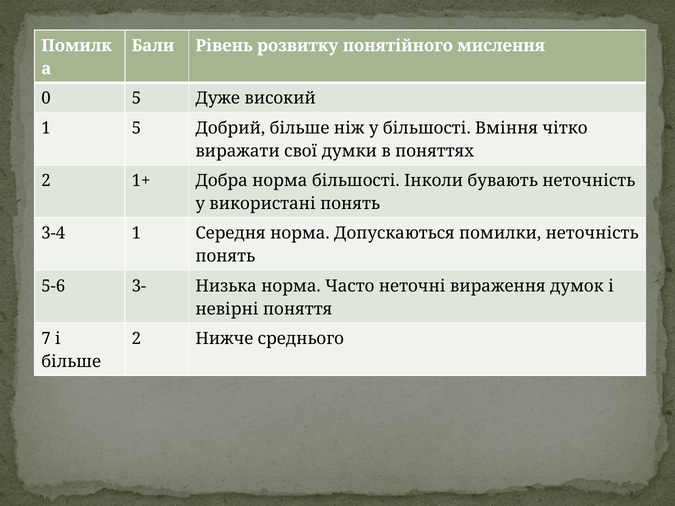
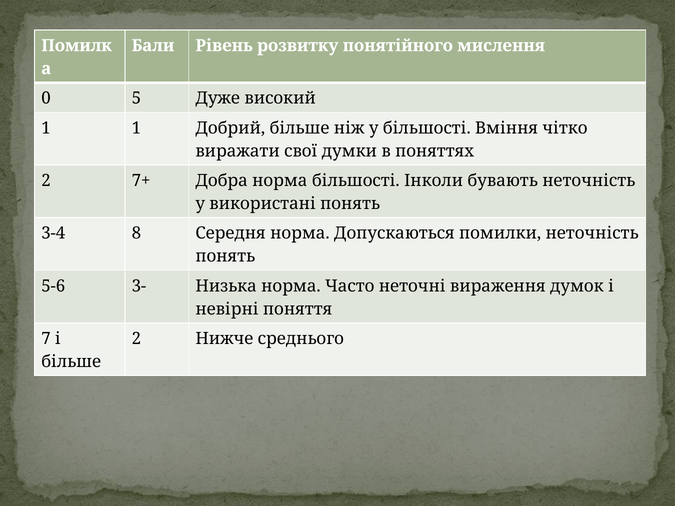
1 5: 5 -> 1
1+: 1+ -> 7+
3-4 1: 1 -> 8
